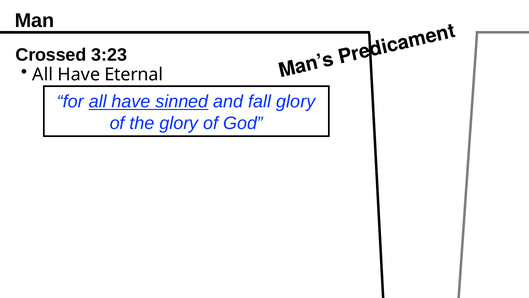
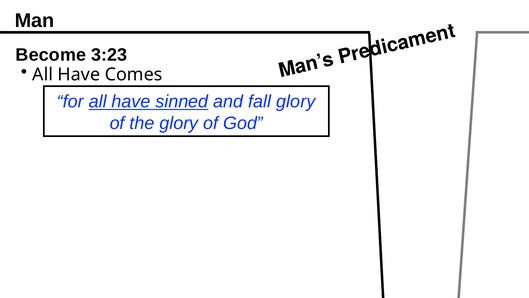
Crossed: Crossed -> Become
Eternal: Eternal -> Comes
